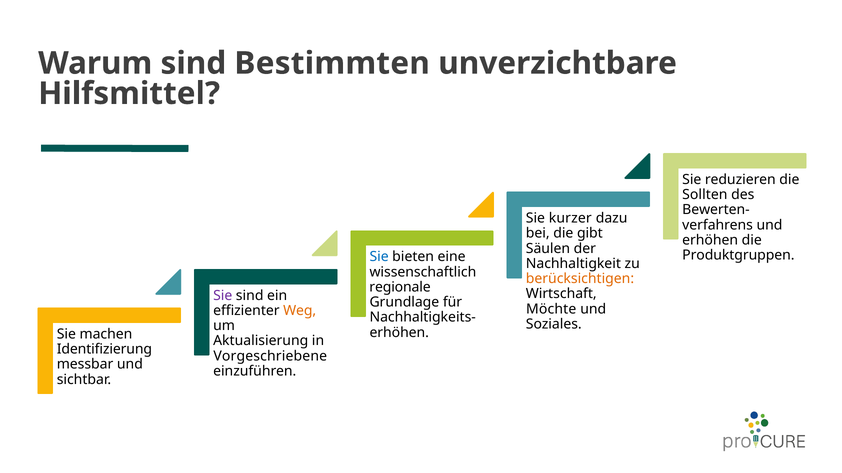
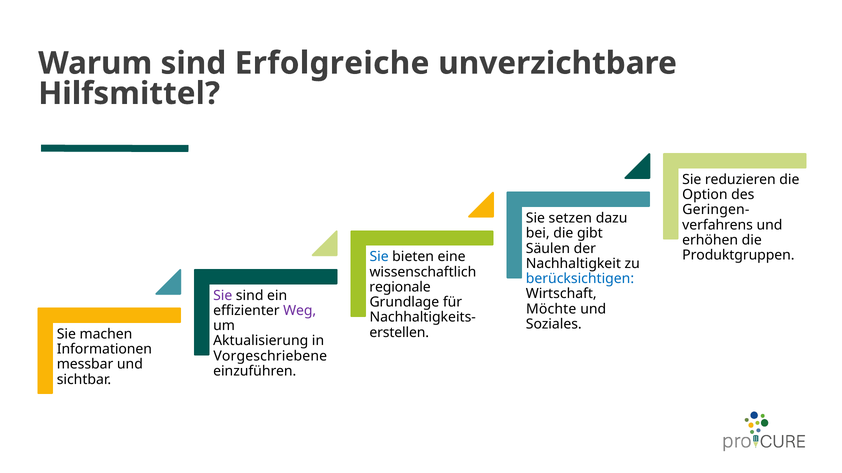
Bestimmten: Bestimmten -> Erfolgreiche
Sollten: Sollten -> Option
Bewerten-: Bewerten- -> Geringen-
kurzer: kurzer -> setzen
berücksichtigen colour: orange -> blue
Weg colour: orange -> purple
erhöhen at (399, 333): erhöhen -> erstellen
Identifizierung: Identifizierung -> Informationen
